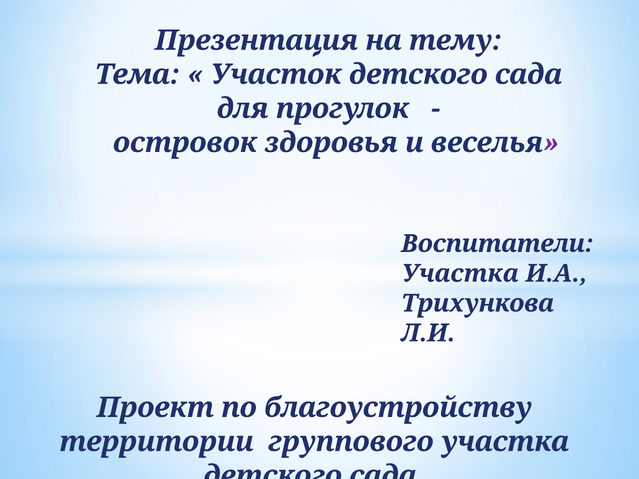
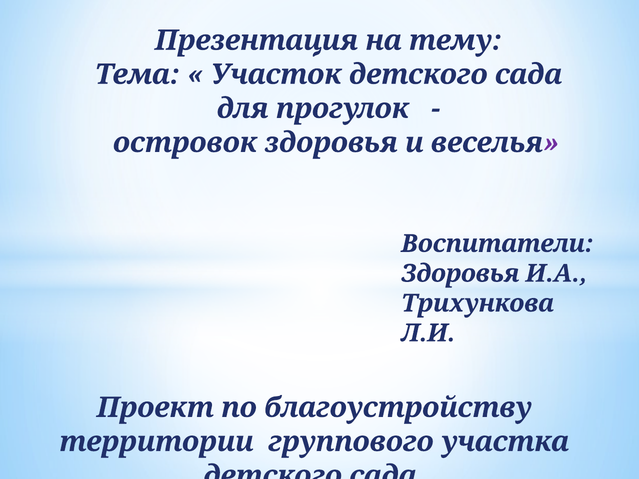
Участка at (460, 274): Участка -> Здоровья
